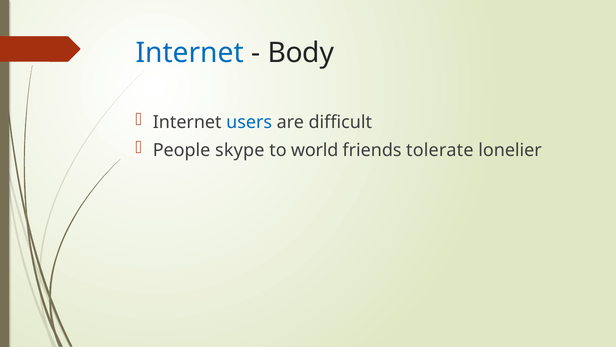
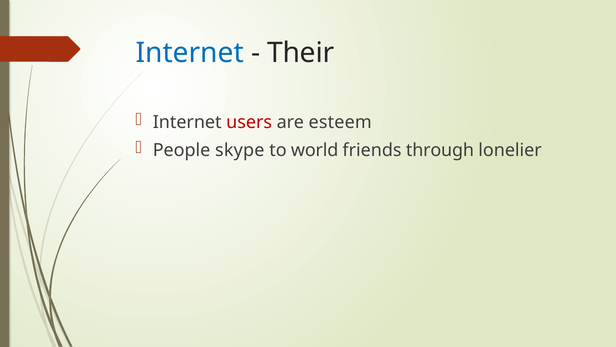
Body: Body -> Their
users colour: blue -> red
difficult: difficult -> esteem
tolerate: tolerate -> through
